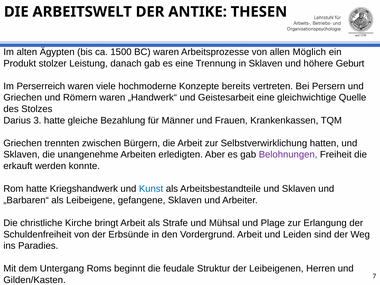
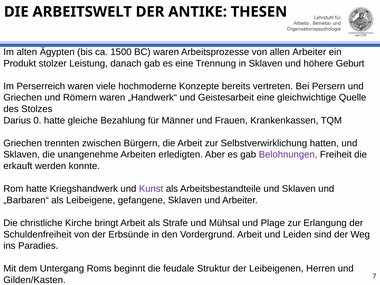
allen Möglich: Möglich -> Arbeiter
3: 3 -> 0
Kunst colour: blue -> purple
